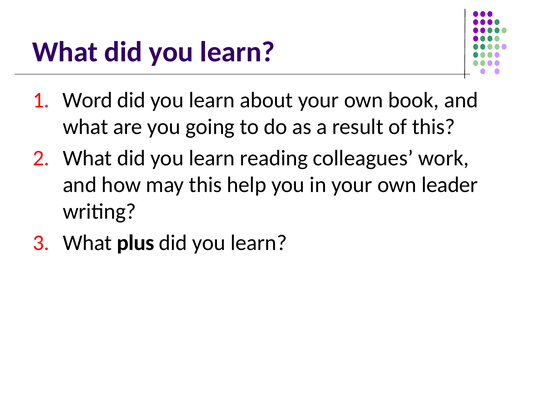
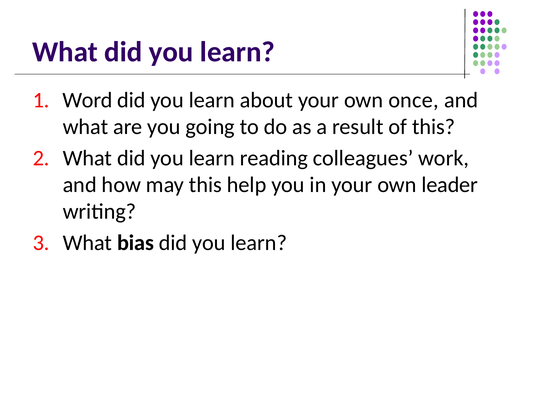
book: book -> once
plus: plus -> bias
